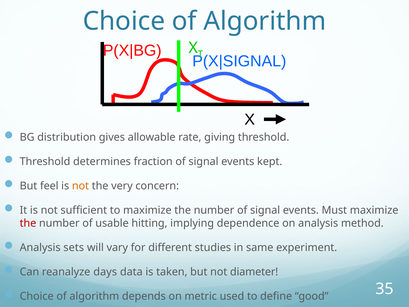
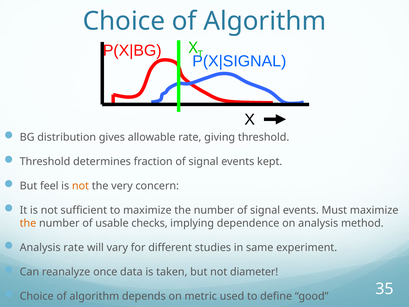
the at (28, 223) colour: red -> orange
hitting: hitting -> checks
Analysis sets: sets -> rate
days: days -> once
